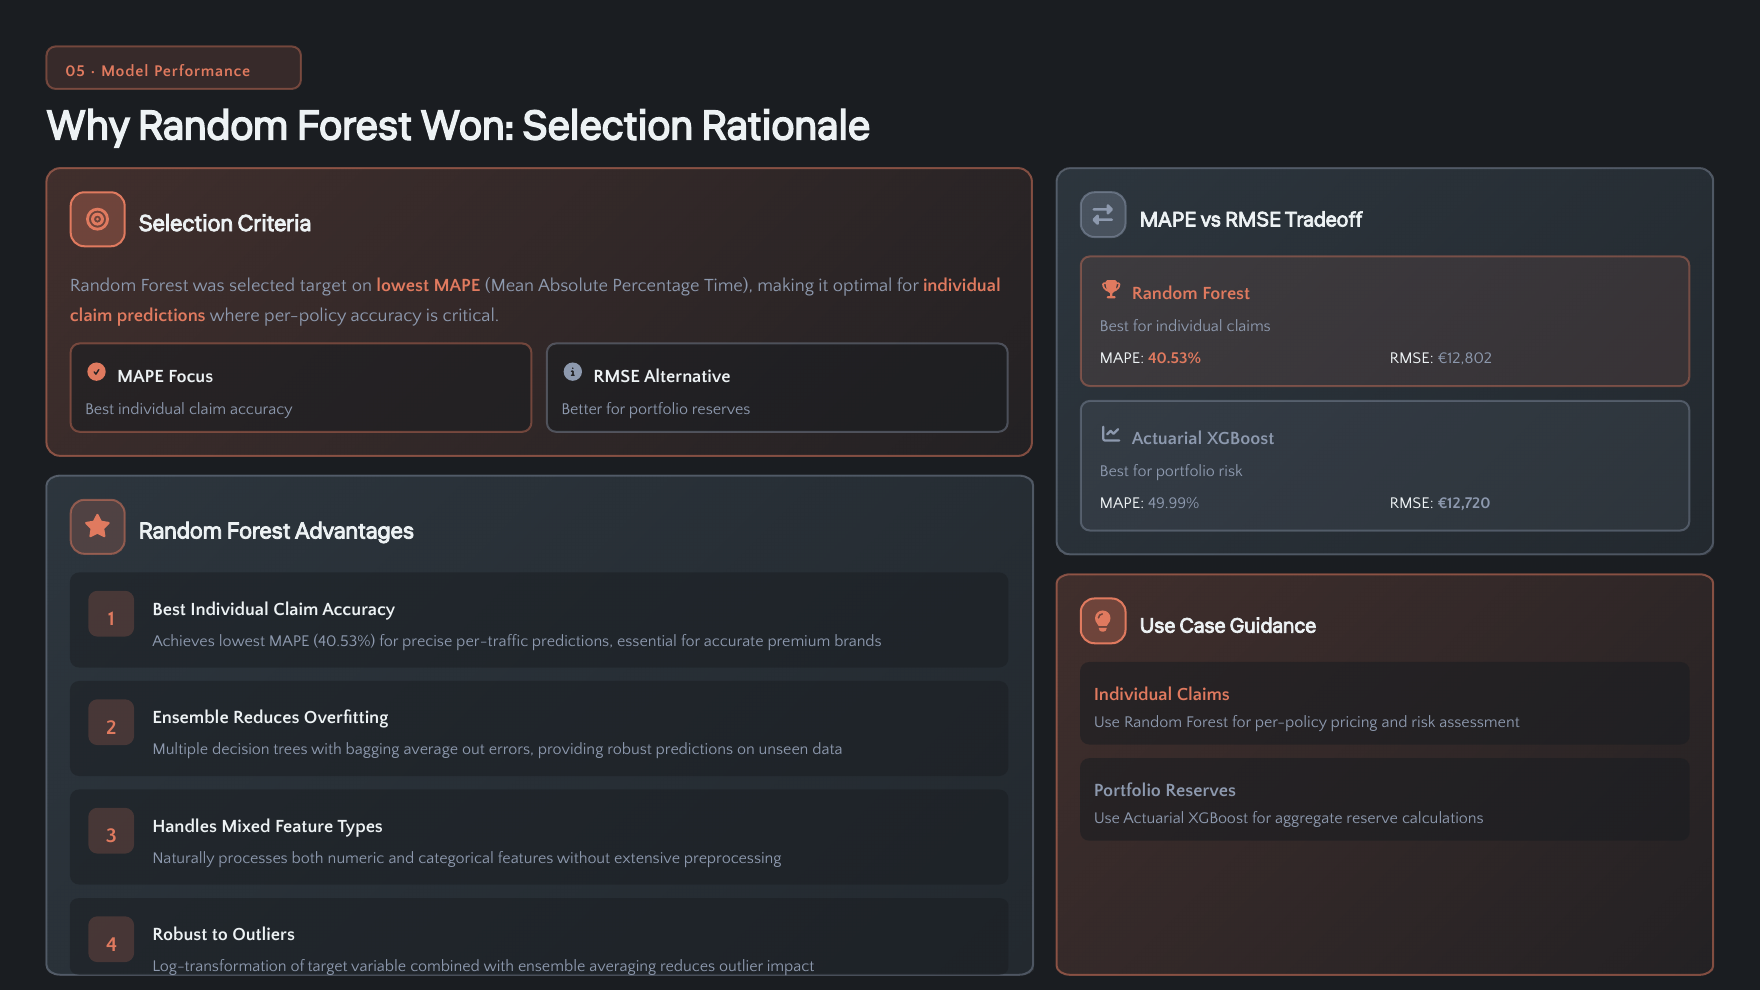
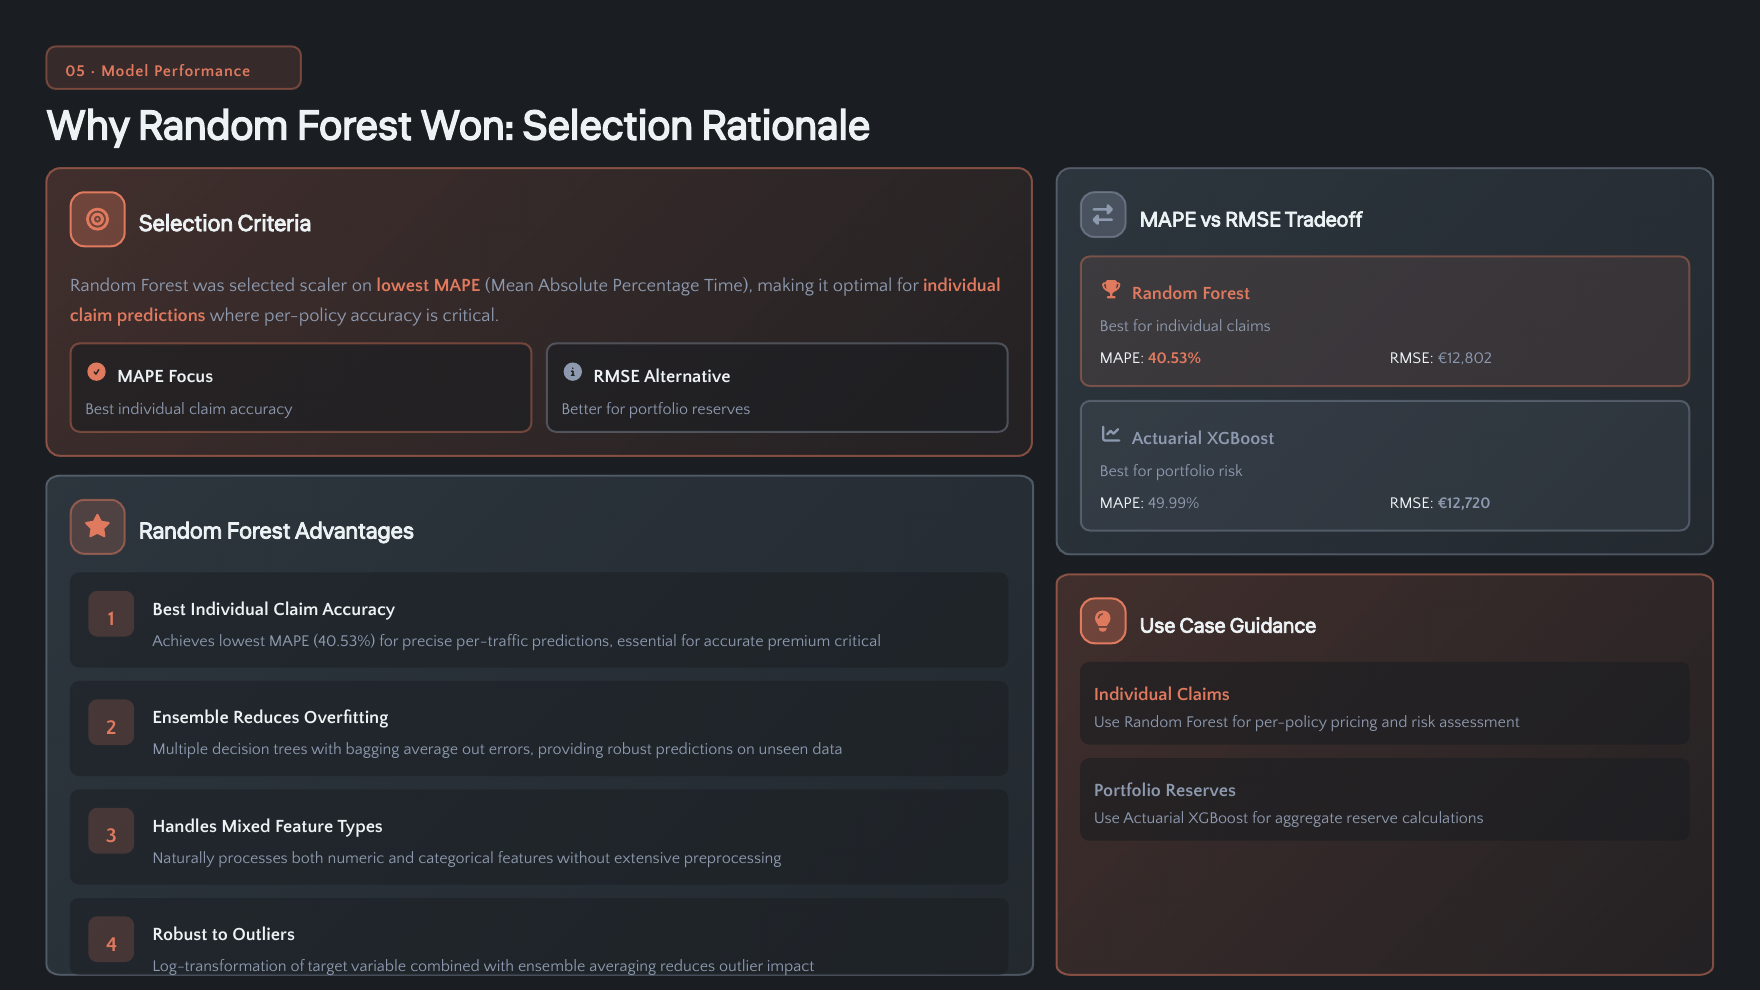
selected target: target -> scaler
premium brands: brands -> critical
